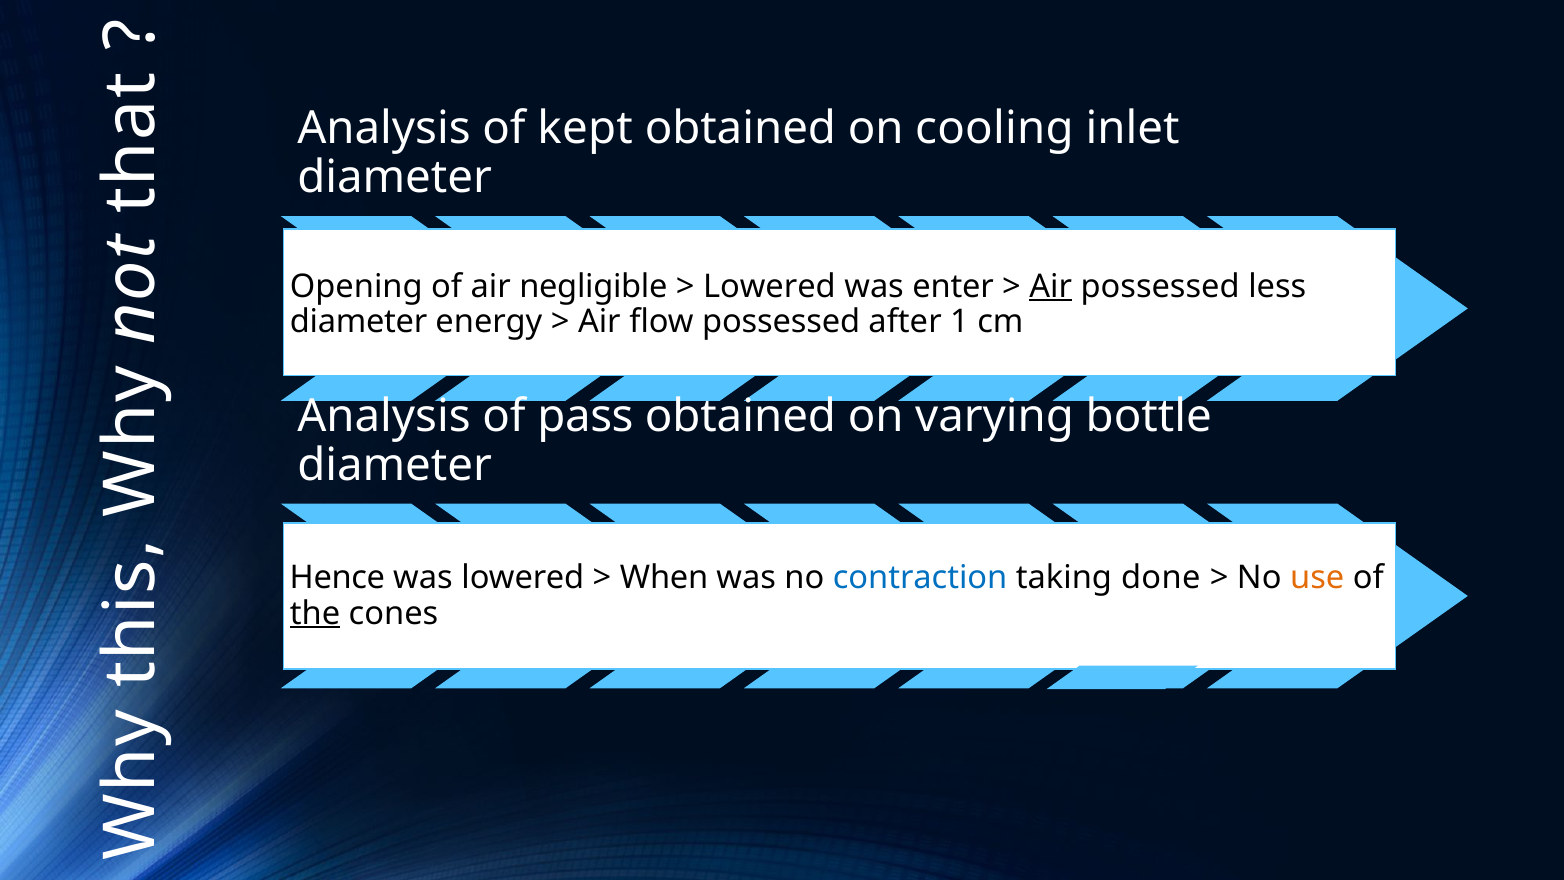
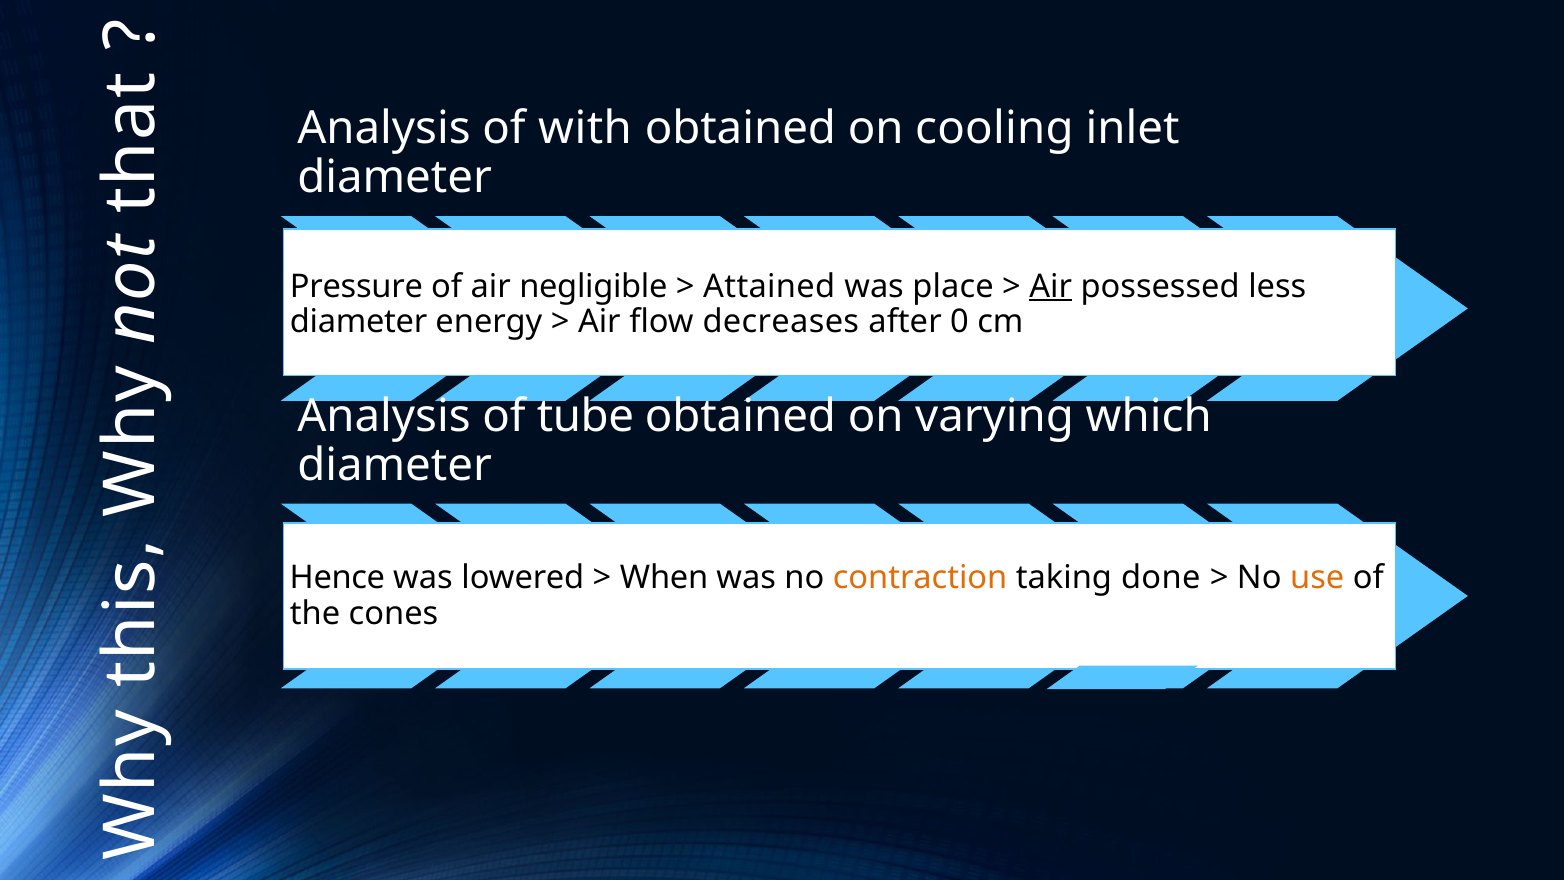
kept: kept -> with
Opening: Opening -> Pressure
Lowered at (769, 286): Lowered -> Attained
enter: enter -> place
flow possessed: possessed -> decreases
1: 1 -> 0
pass: pass -> tube
bottle: bottle -> which
contraction colour: blue -> orange
the underline: present -> none
